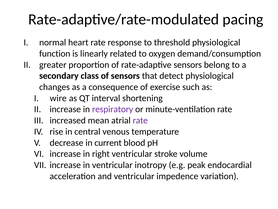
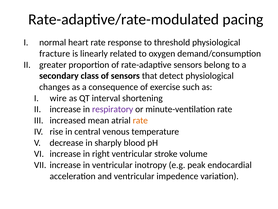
function: function -> fracture
rate at (140, 120) colour: purple -> orange
current: current -> sharply
